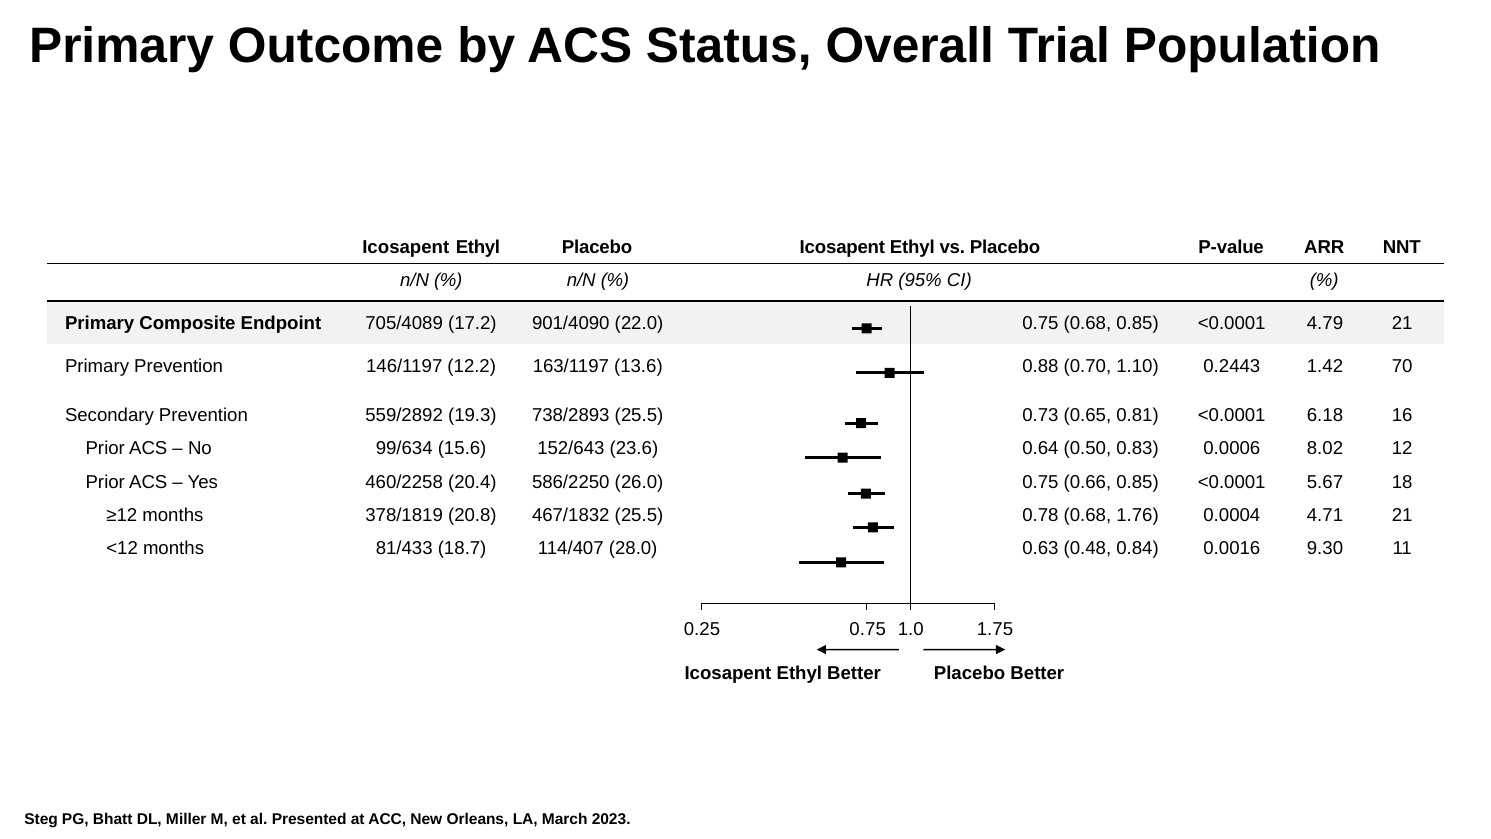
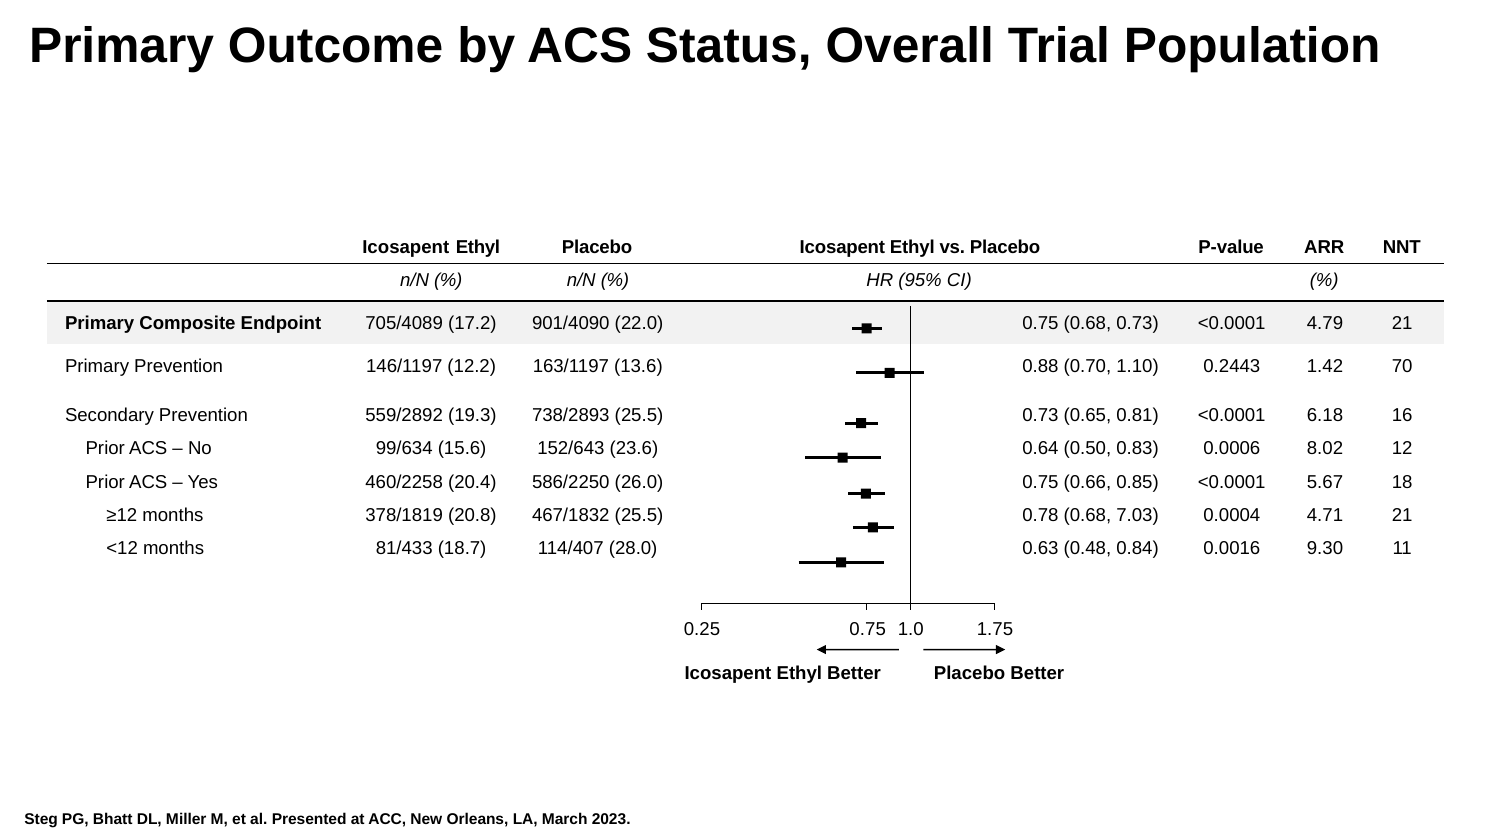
0.68 0.85: 0.85 -> 0.73
1.76: 1.76 -> 7.03
